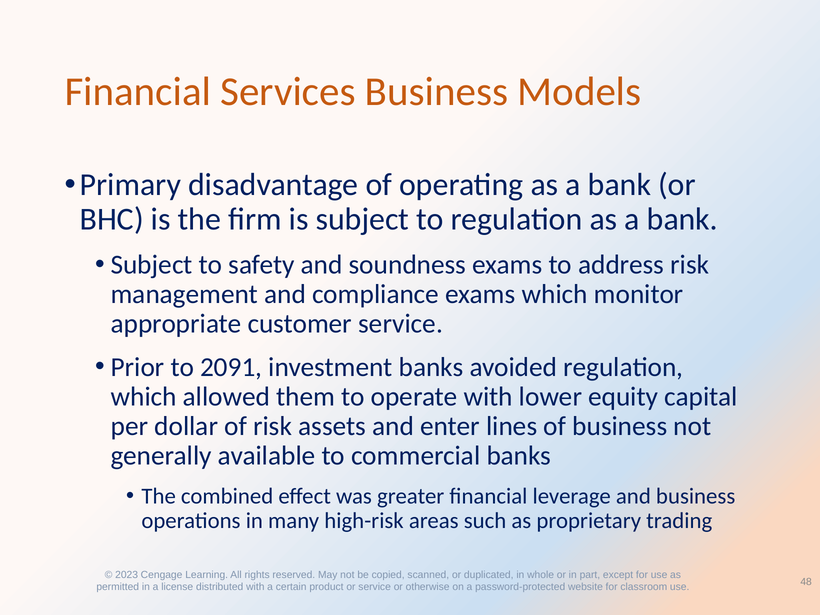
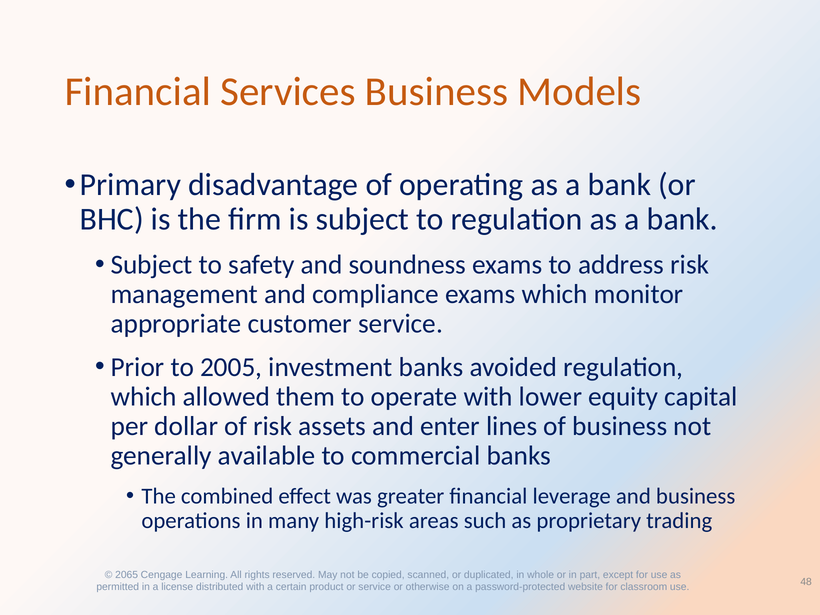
2091: 2091 -> 2005
2023: 2023 -> 2065
